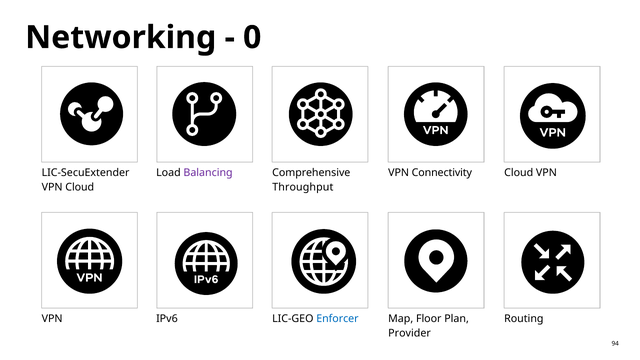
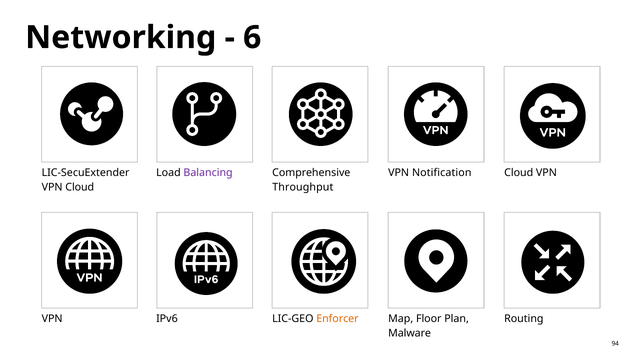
0: 0 -> 6
Connectivity: Connectivity -> Notification
Enforcer colour: blue -> orange
Provider: Provider -> Malware
